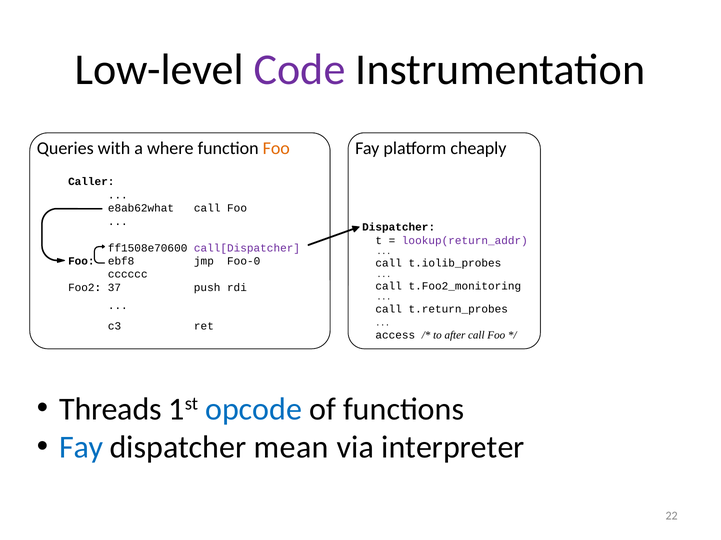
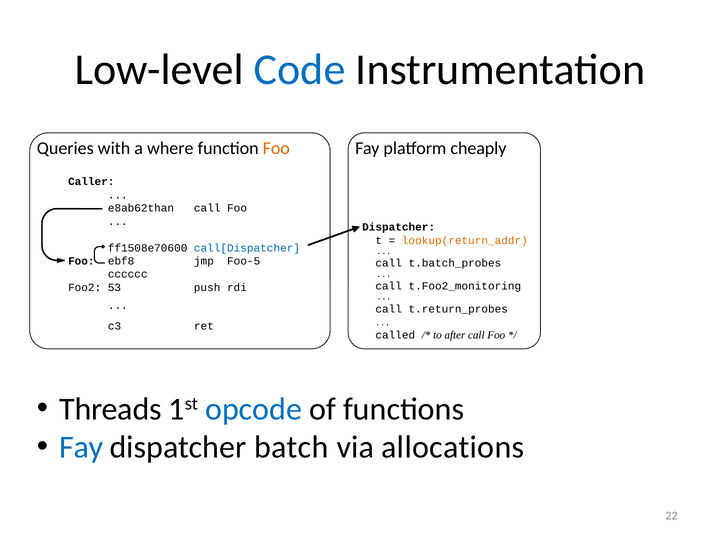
Code colour: purple -> blue
e8ab62what: e8ab62what -> e8ab62than
lookup(return_addr colour: purple -> orange
call[Dispatcher colour: purple -> blue
Foo-0: Foo-0 -> Foo-5
t.iolib_probes: t.iolib_probes -> t.batch_probes
37: 37 -> 53
access: access -> called
mean: mean -> batch
interpreter: interpreter -> allocations
